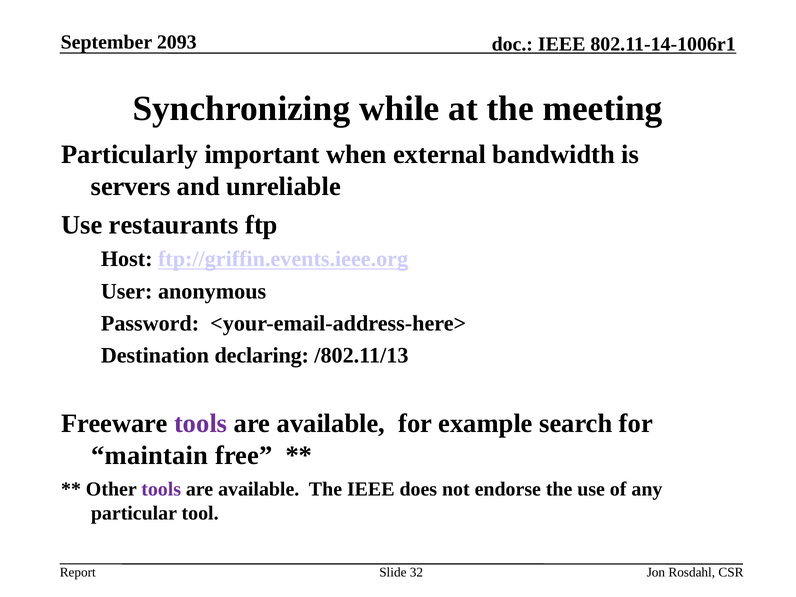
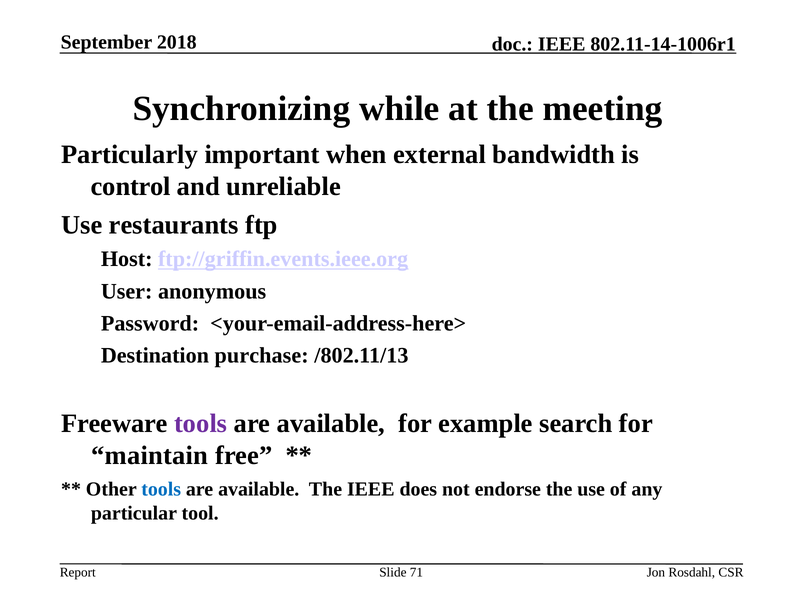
2093: 2093 -> 2018
servers: servers -> control
declaring: declaring -> purchase
tools at (161, 489) colour: purple -> blue
32: 32 -> 71
